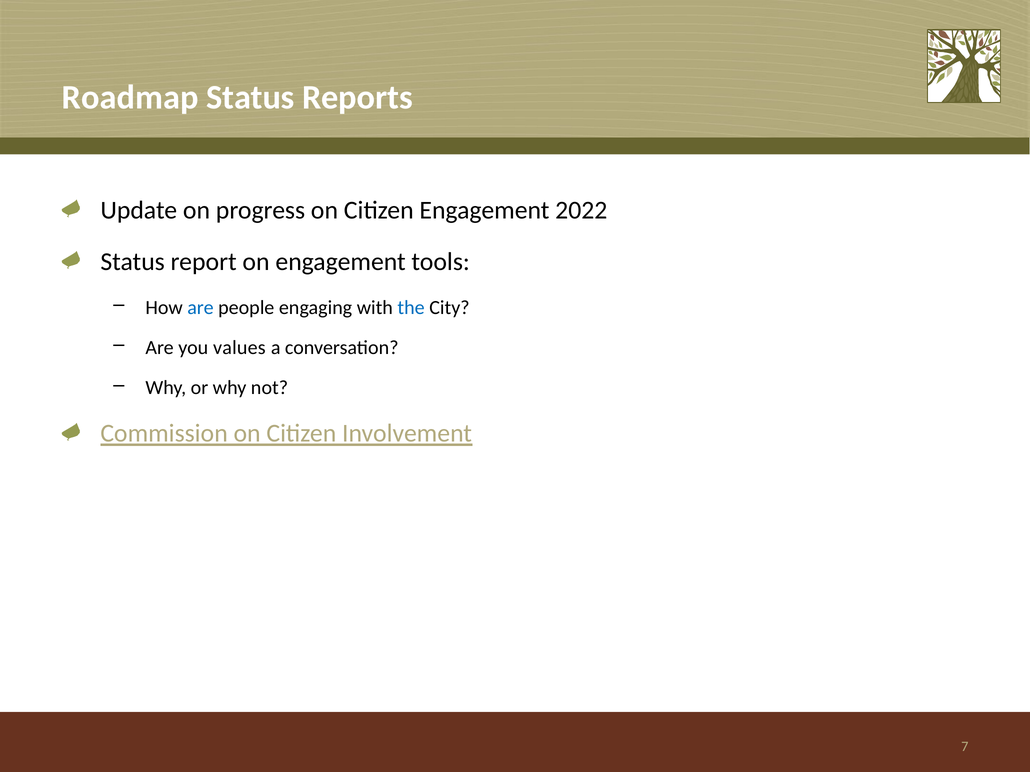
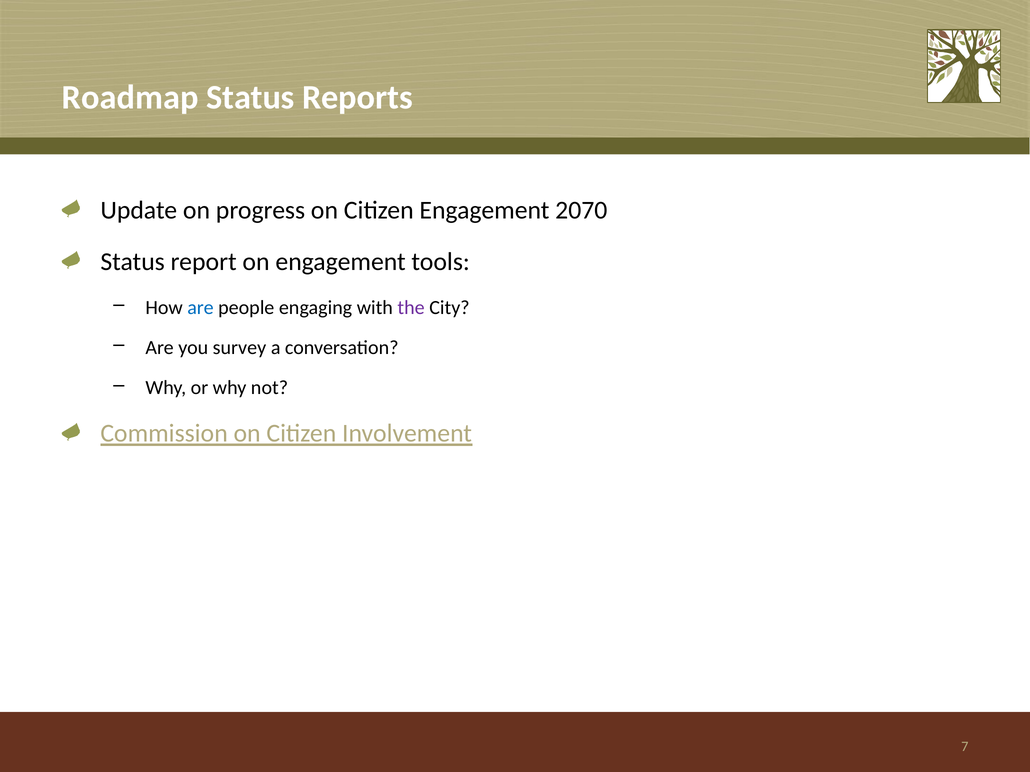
2022: 2022 -> 2070
the colour: blue -> purple
values: values -> survey
